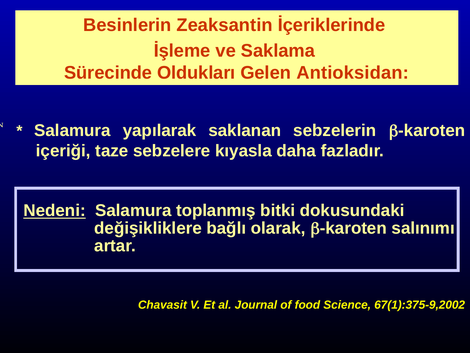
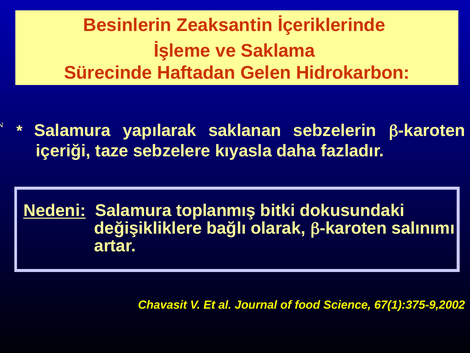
Oldukları: Oldukları -> Haftadan
Antioksidan: Antioksidan -> Hidrokarbon
